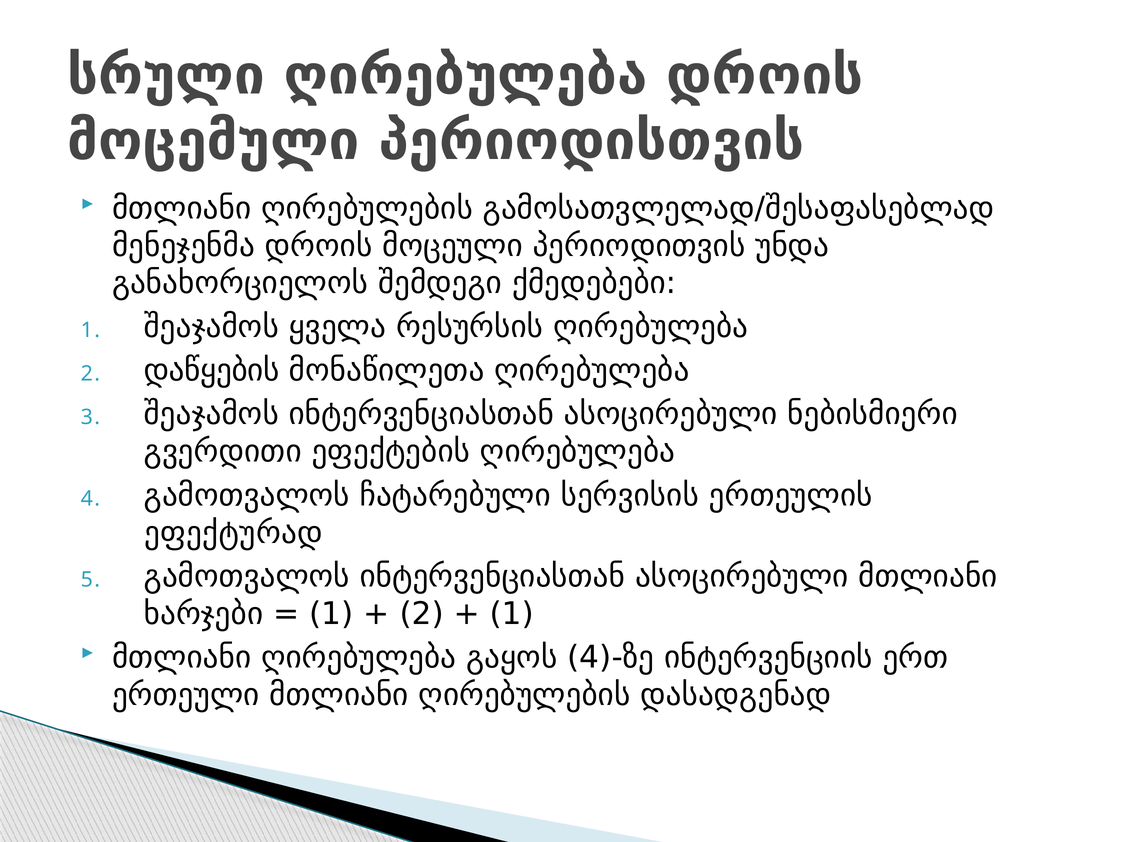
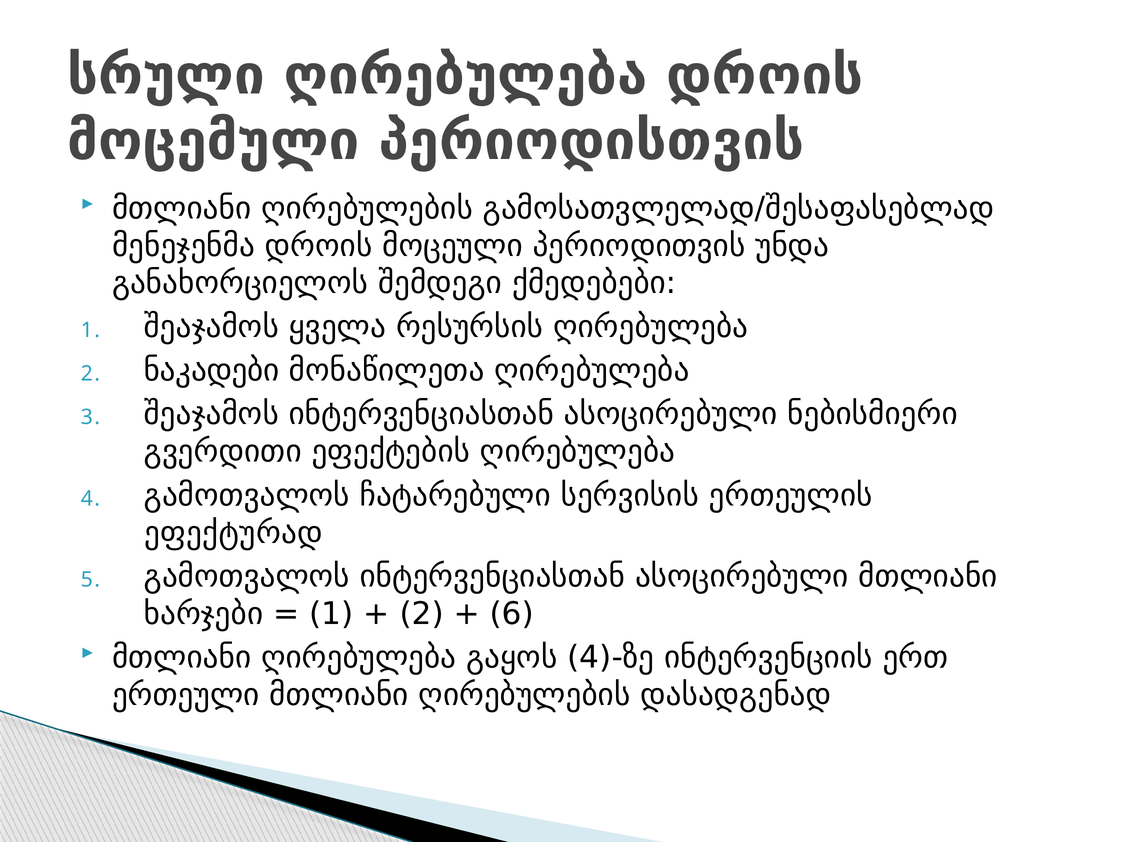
დაწყების: დაწყების -> ნაკადები
1 at (512, 614): 1 -> 6
